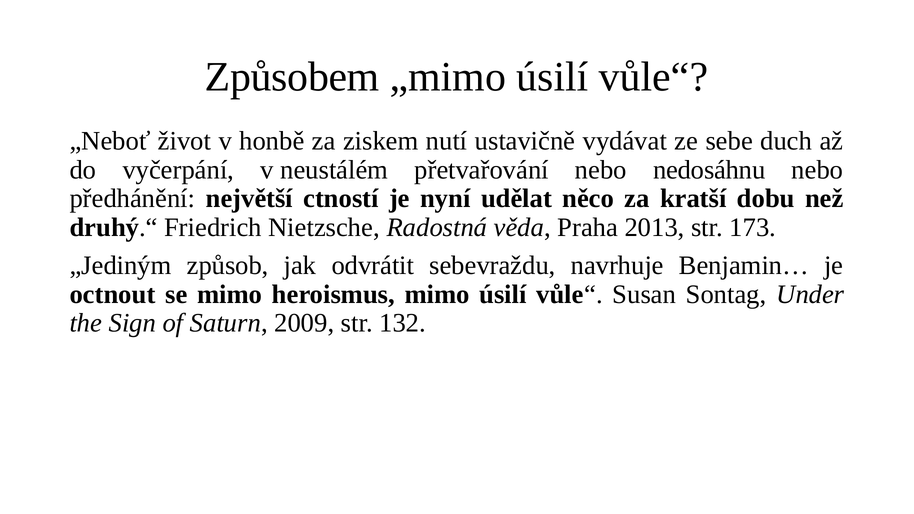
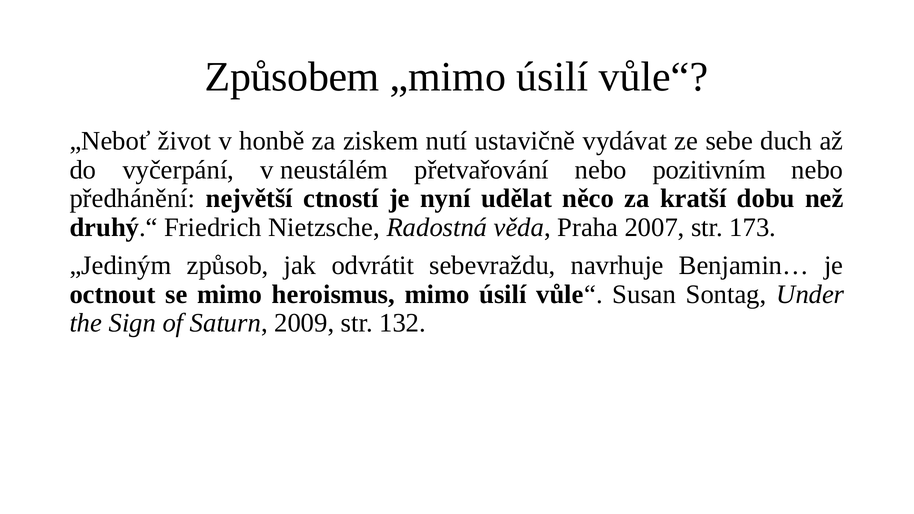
nedosáhnu: nedosáhnu -> pozitivním
2013: 2013 -> 2007
